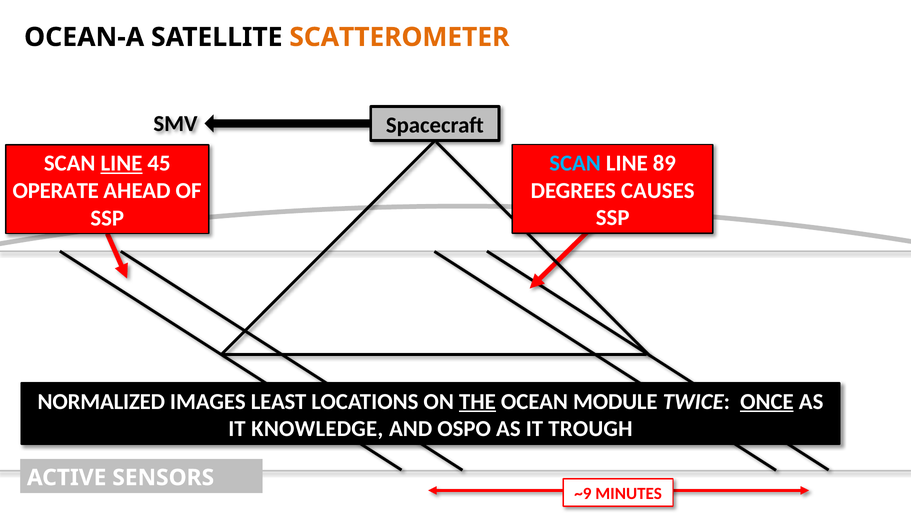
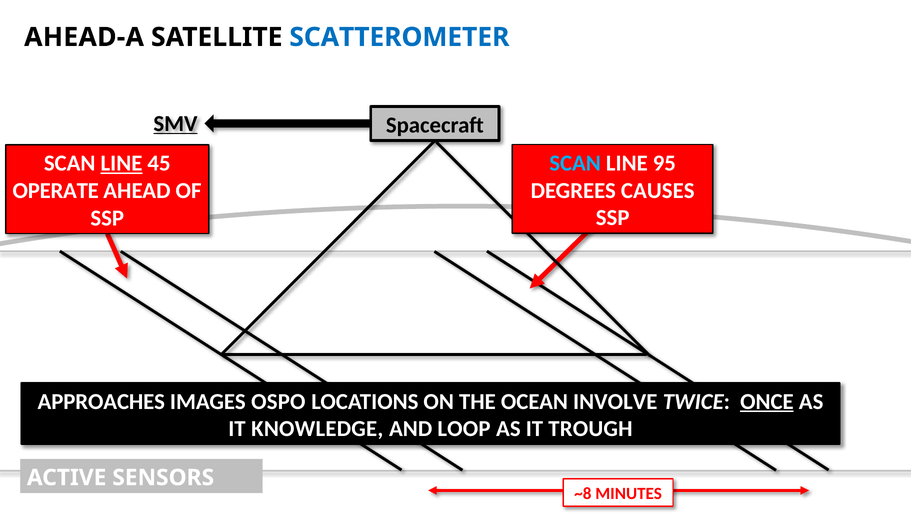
OCEAN-A: OCEAN-A -> AHEAD-A
SCATTEROMETER colour: orange -> blue
SMV underline: none -> present
89: 89 -> 95
NORMALIZED: NORMALIZED -> APPROACHES
LEAST: LEAST -> OSPO
THE underline: present -> none
MODULE: MODULE -> INVOLVE
OSPO: OSPO -> LOOP
~9: ~9 -> ~8
